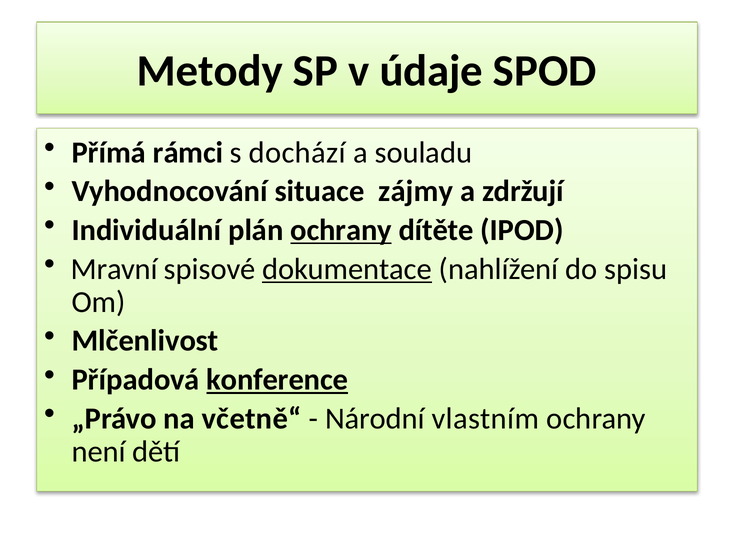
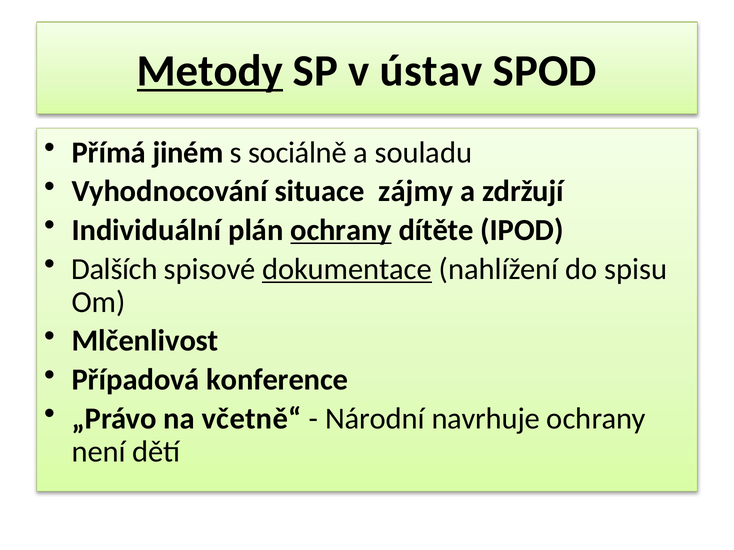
Metody underline: none -> present
údaje: údaje -> ústav
rámci: rámci -> jiném
dochází: dochází -> sociálně
Mravní: Mravní -> Dalších
konference underline: present -> none
vlastním: vlastním -> navrhuje
